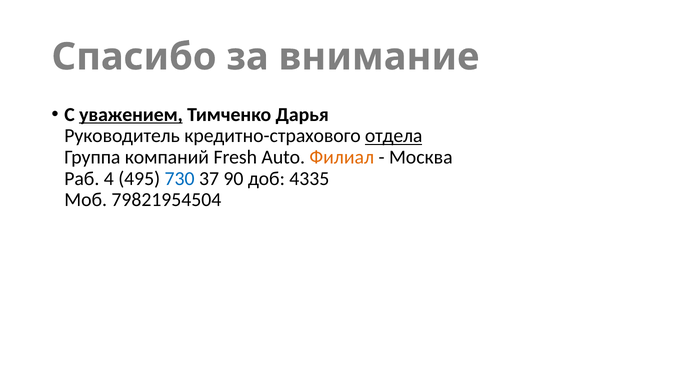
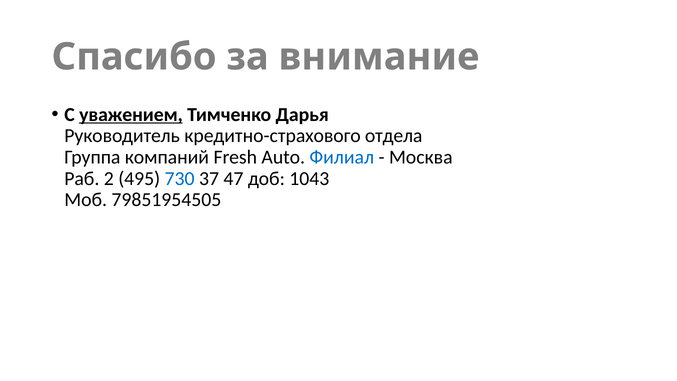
отдела underline: present -> none
Филиал colour: orange -> blue
4: 4 -> 2
90: 90 -> 47
4335: 4335 -> 1043
79821954504: 79821954504 -> 79851954505
